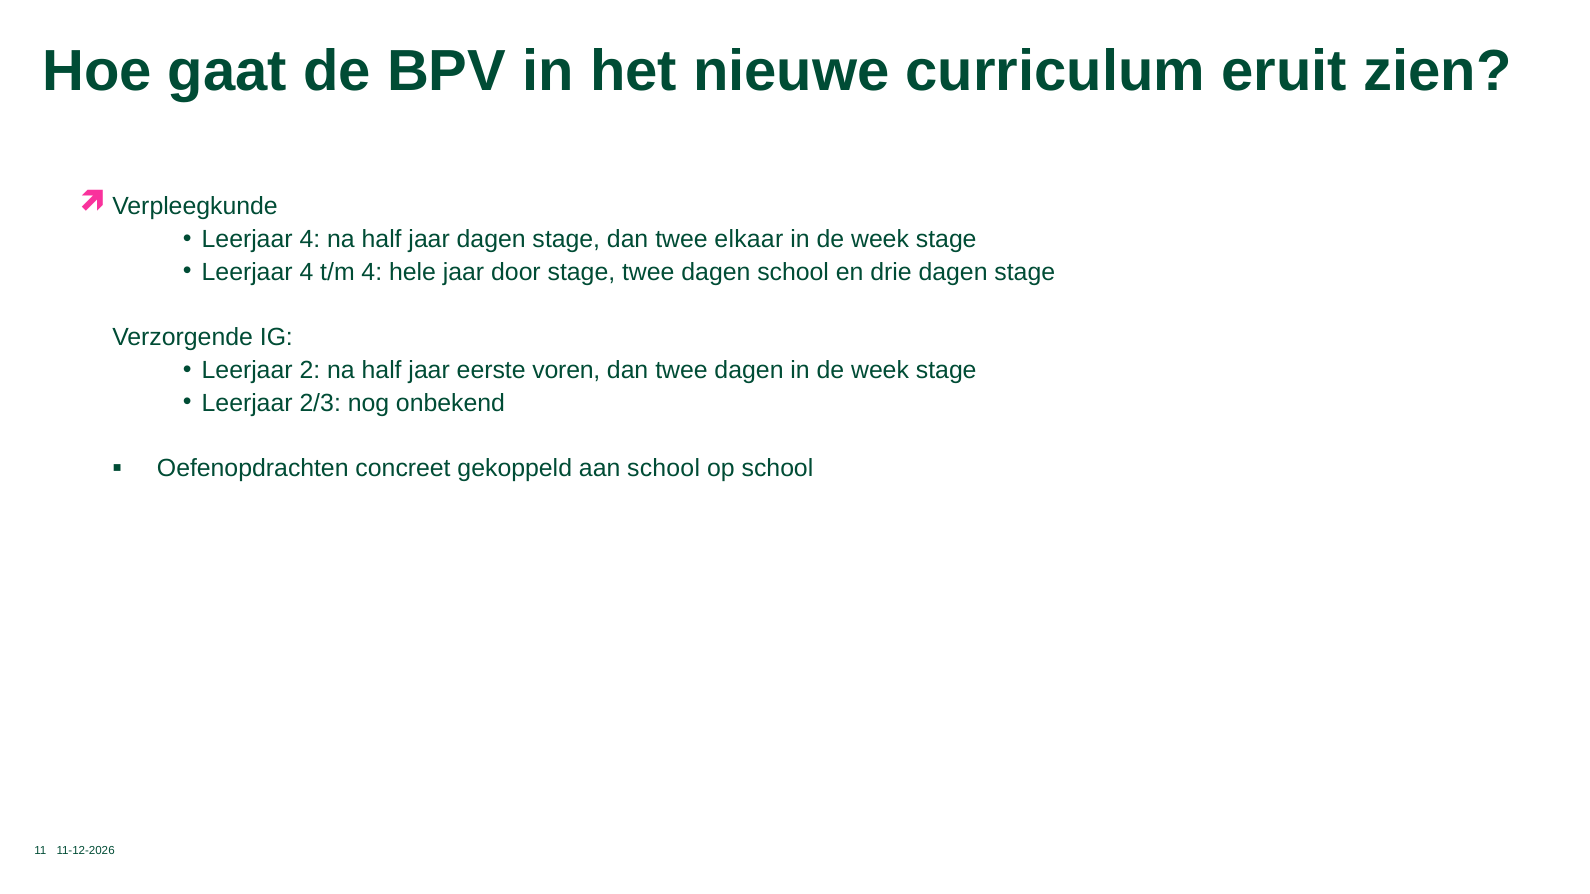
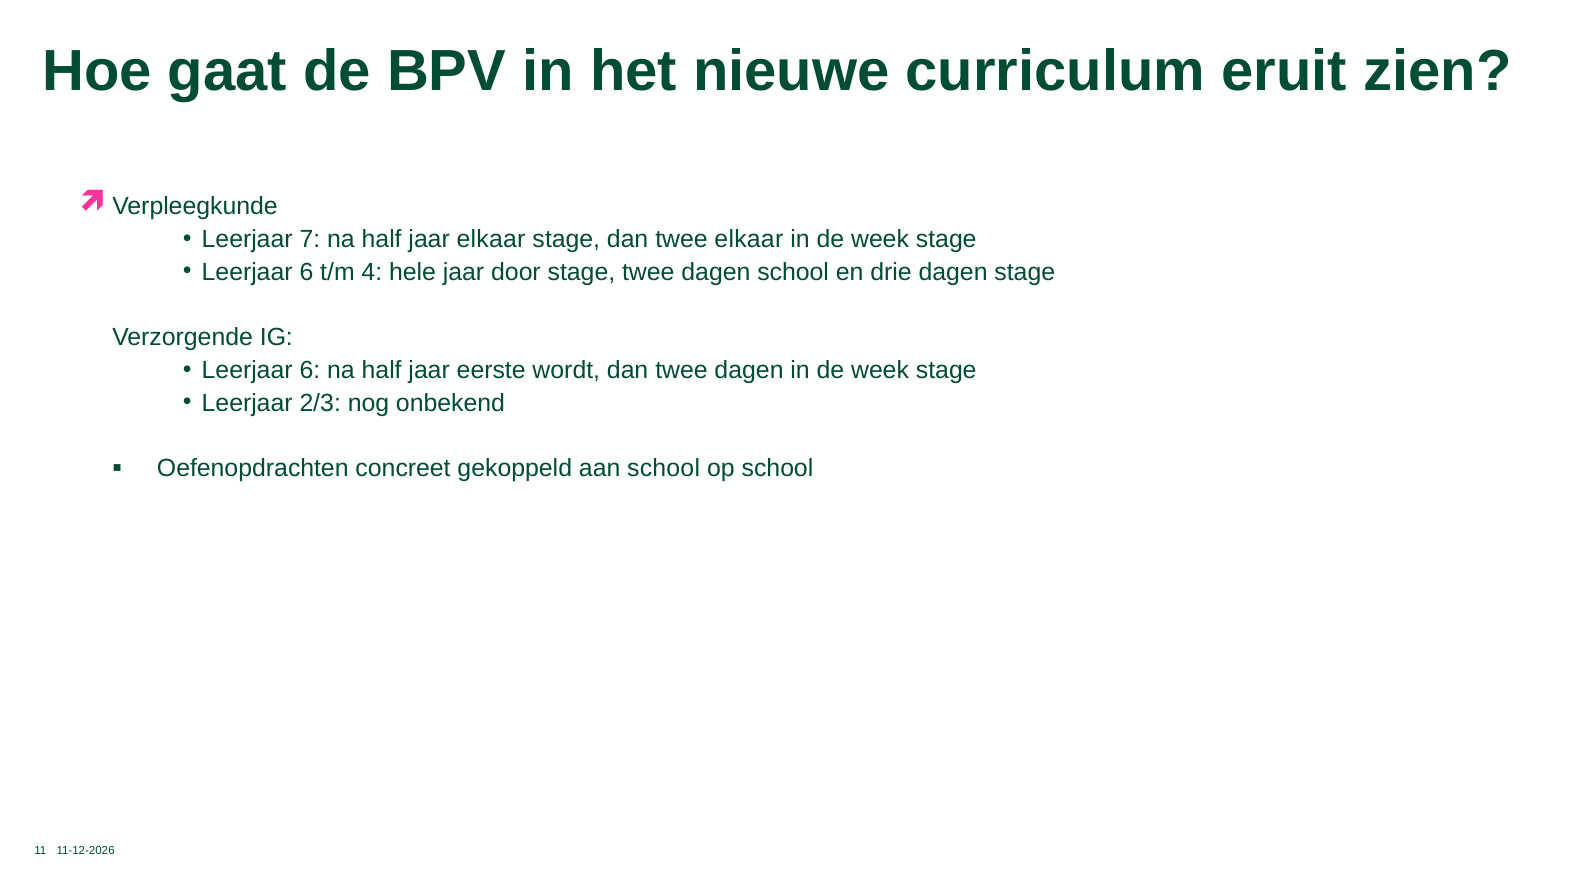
4 at (310, 240): 4 -> 7
jaar dagen: dagen -> elkaar
4 at (306, 272): 4 -> 6
2 at (310, 371): 2 -> 6
voren: voren -> wordt
